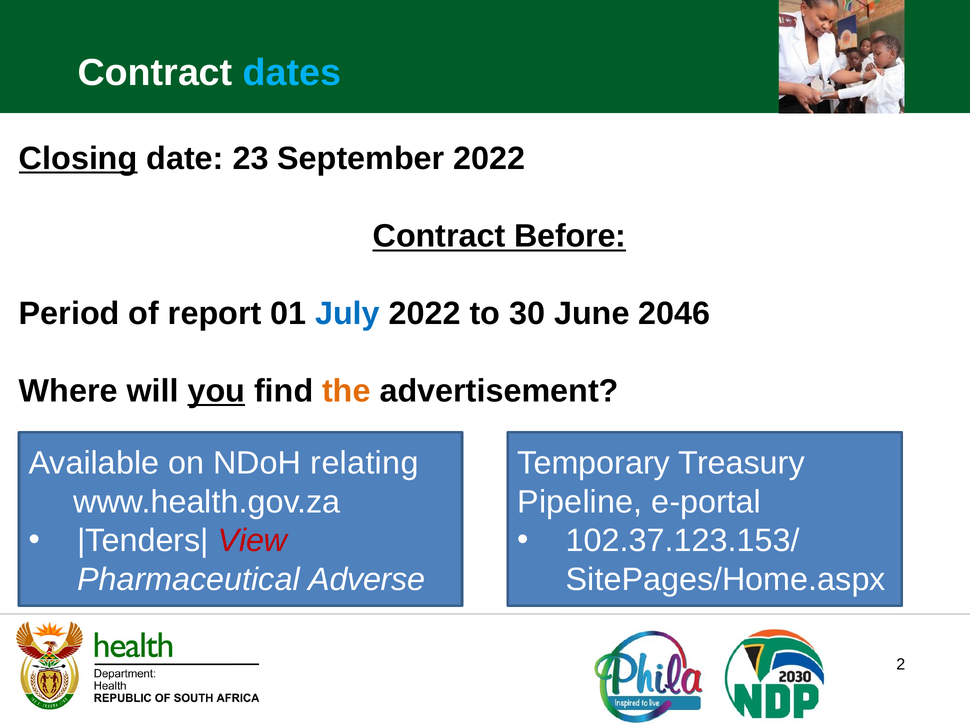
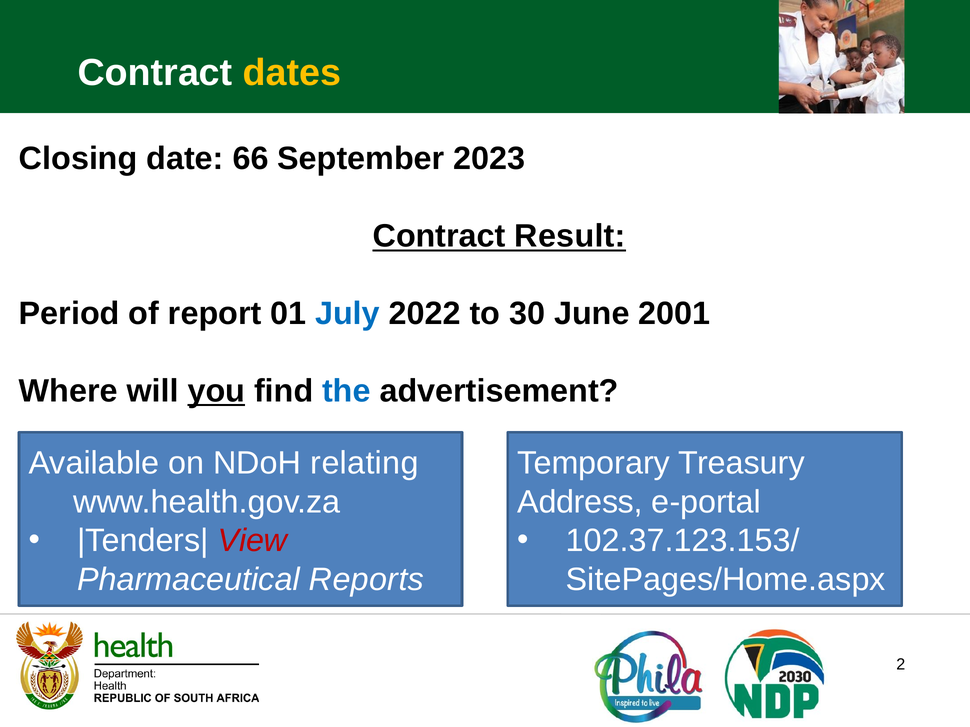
dates colour: light blue -> yellow
Closing underline: present -> none
23: 23 -> 66
September 2022: 2022 -> 2023
Before: Before -> Result
2046: 2046 -> 2001
the colour: orange -> blue
Pipeline: Pipeline -> Address
Adverse: Adverse -> Reports
